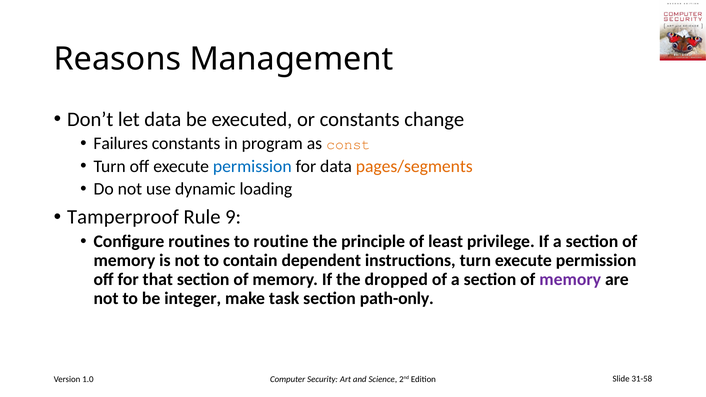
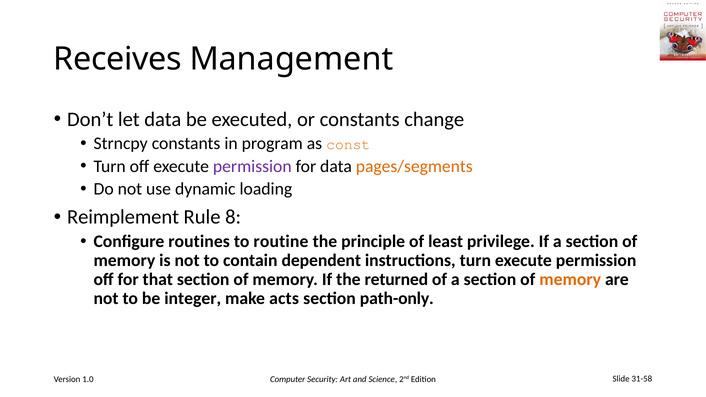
Reasons: Reasons -> Receives
Failures: Failures -> Strncpy
permission at (252, 166) colour: blue -> purple
Tamperproof: Tamperproof -> Reimplement
9: 9 -> 8
dropped: dropped -> returned
memory at (570, 280) colour: purple -> orange
task: task -> acts
